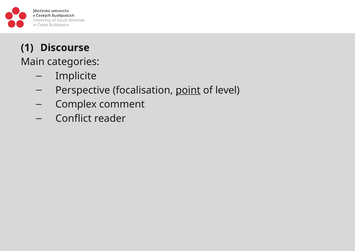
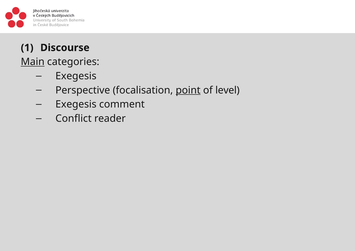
Main underline: none -> present
Implicite at (76, 76): Implicite -> Exegesis
Complex at (76, 104): Complex -> Exegesis
